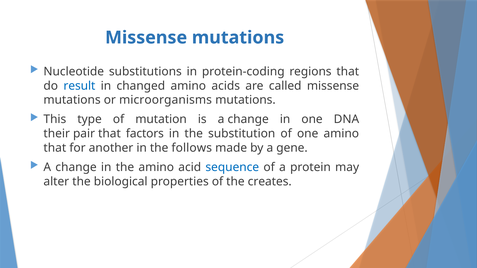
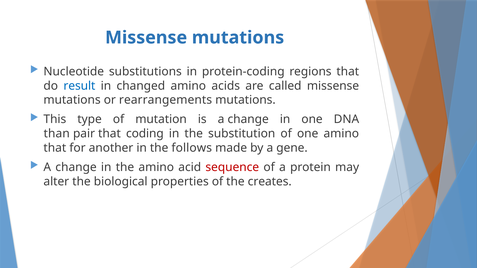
microorganisms: microorganisms -> rearrangements
their: their -> than
factors: factors -> coding
sequence colour: blue -> red
